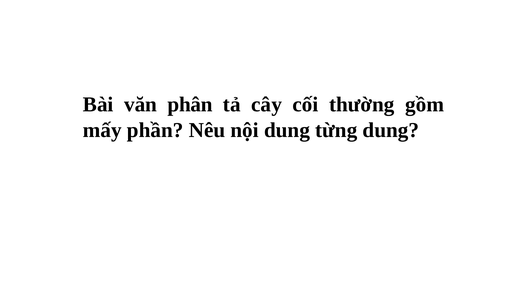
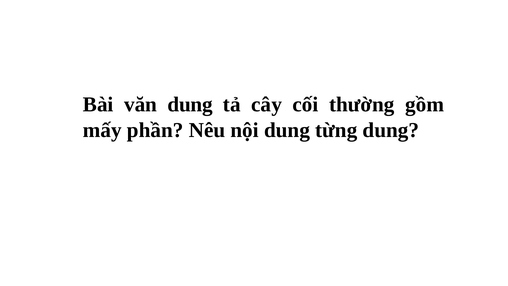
văn phân: phân -> dung
